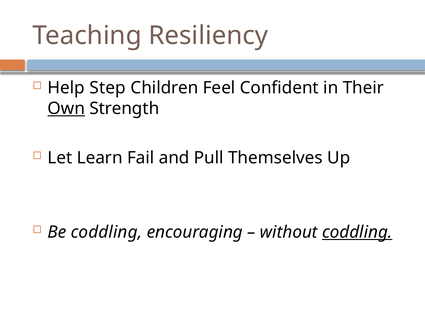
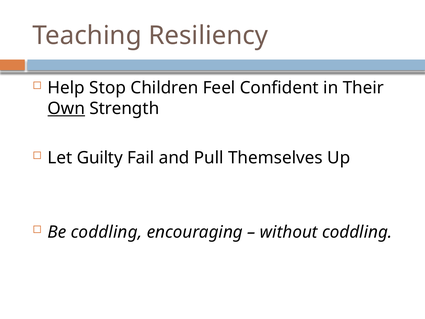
Step: Step -> Stop
Learn: Learn -> Guilty
coddling at (357, 232) underline: present -> none
